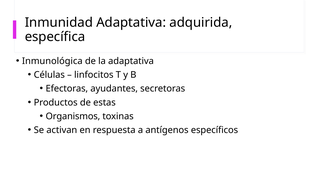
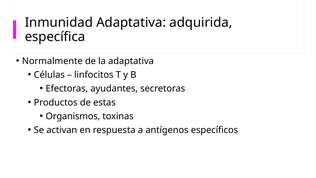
Inmunológica: Inmunológica -> Normalmente
